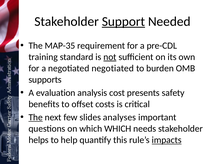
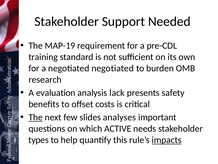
Support underline: present -> none
MAP-35: MAP-35 -> MAP-19
not underline: present -> none
supports: supports -> research
cost: cost -> lack
which WHICH: WHICH -> ACTIVE
helps: helps -> types
